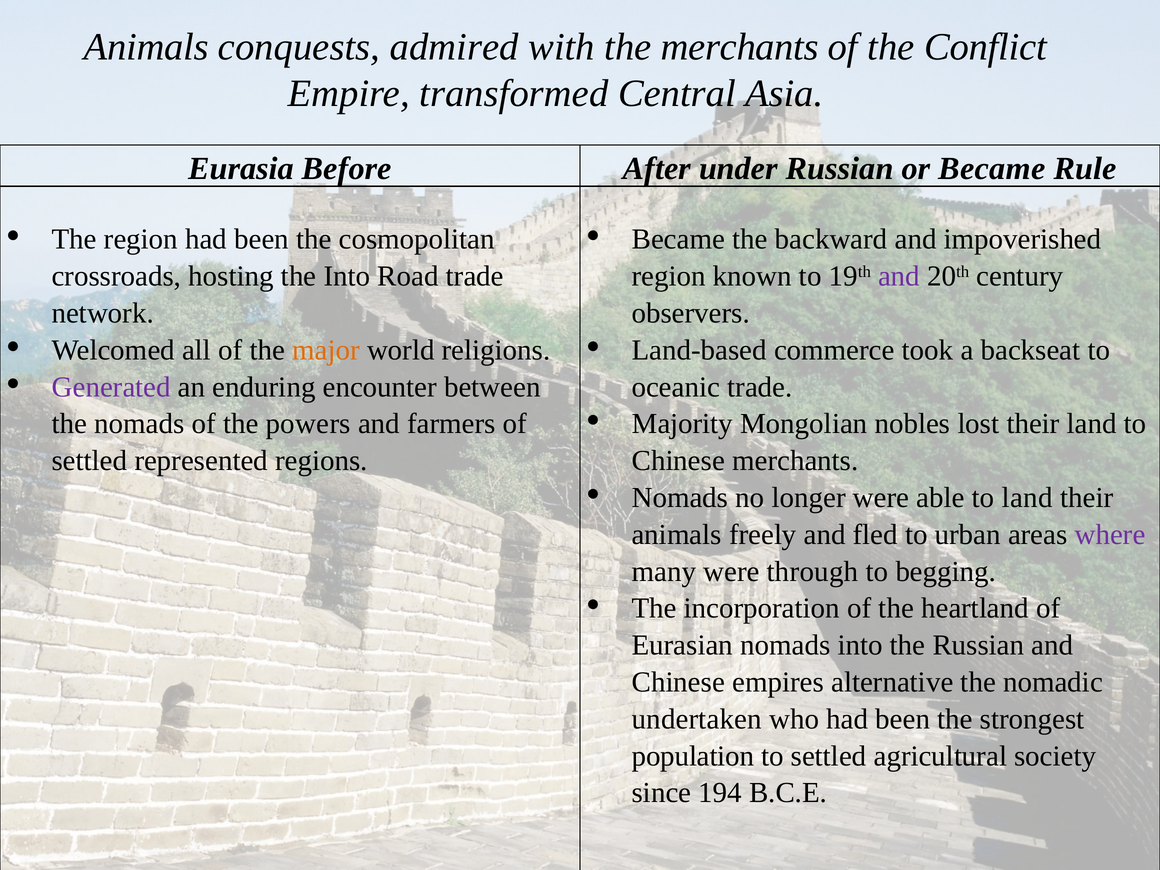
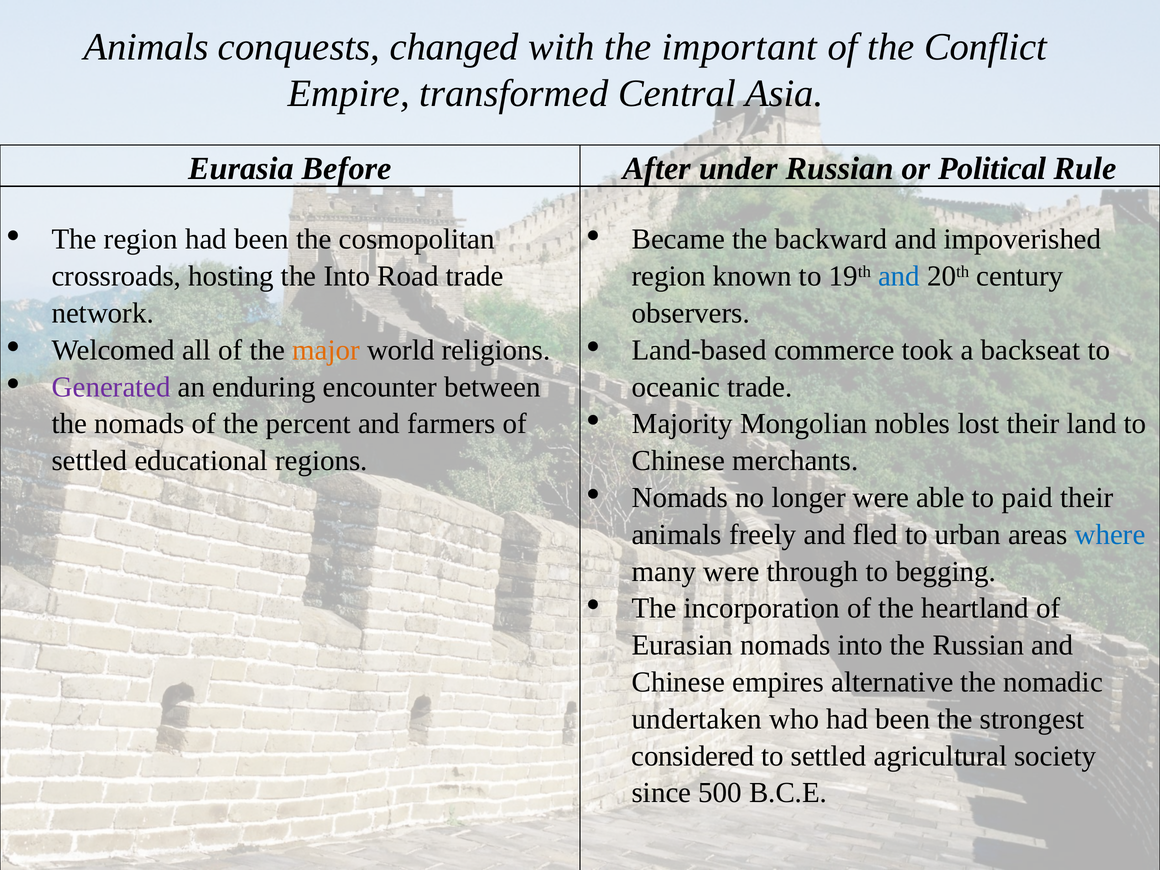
admired: admired -> changed
the merchants: merchants -> important
or Became: Became -> Political
and at (899, 276) colour: purple -> blue
powers: powers -> percent
represented: represented -> educational
to land: land -> paid
where colour: purple -> blue
population: population -> considered
194: 194 -> 500
